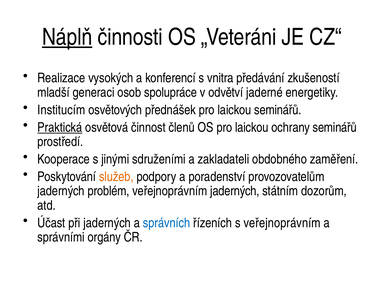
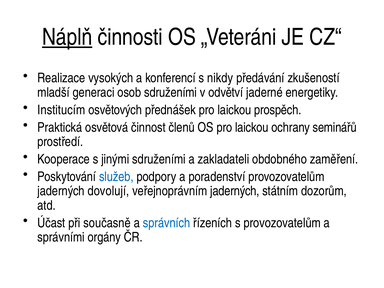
vnitra: vnitra -> nikdy
osob spolupráce: spolupráce -> sdruženími
laickou seminářů: seminářů -> prospěch
Praktická underline: present -> none
služeb colour: orange -> blue
problém: problém -> dovolují
při jaderných: jaderných -> současně
s veřejnoprávním: veřejnoprávním -> provozovatelům
